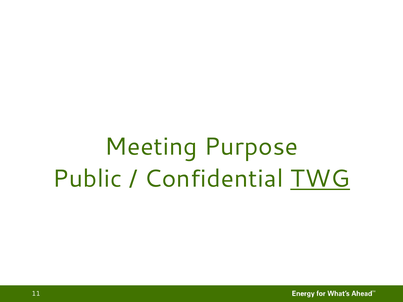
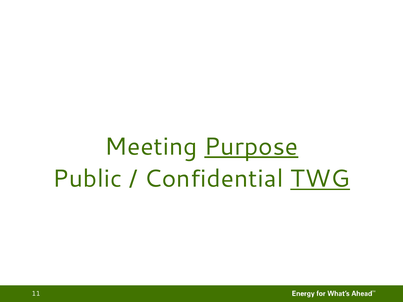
Purpose underline: none -> present
